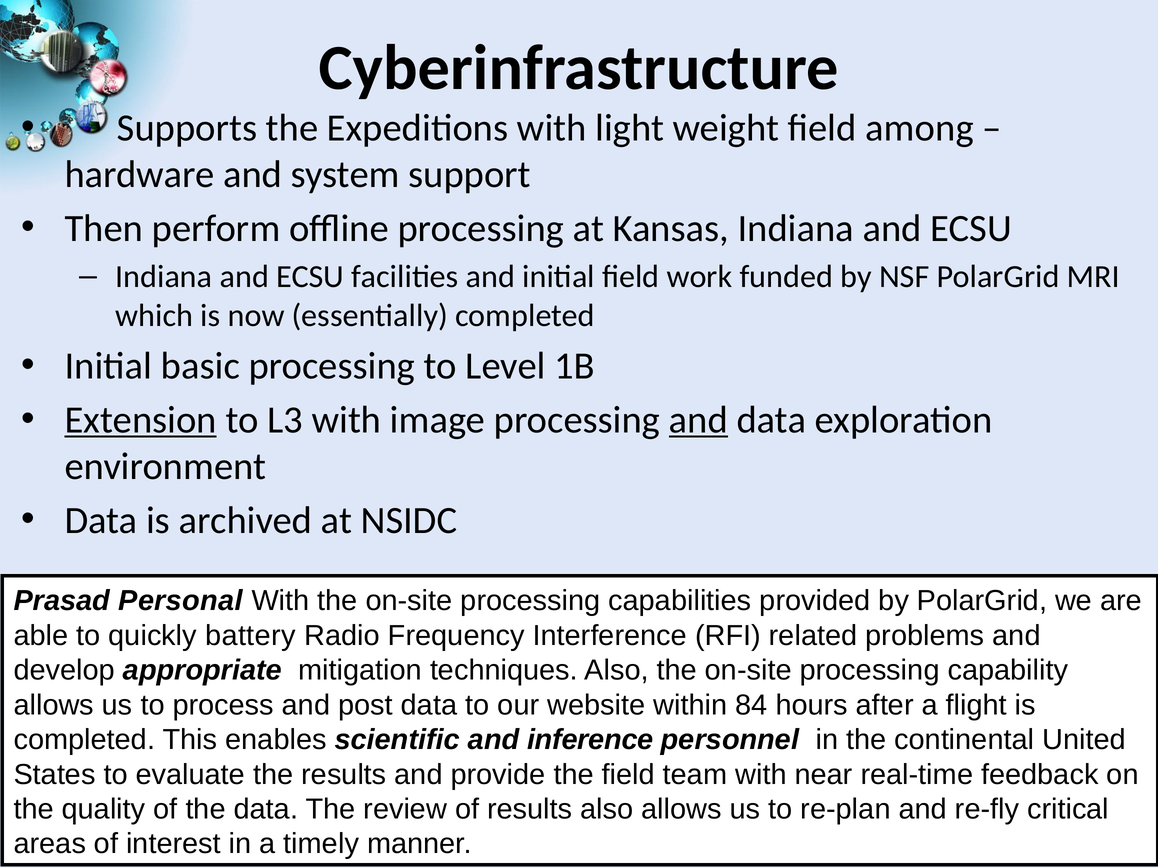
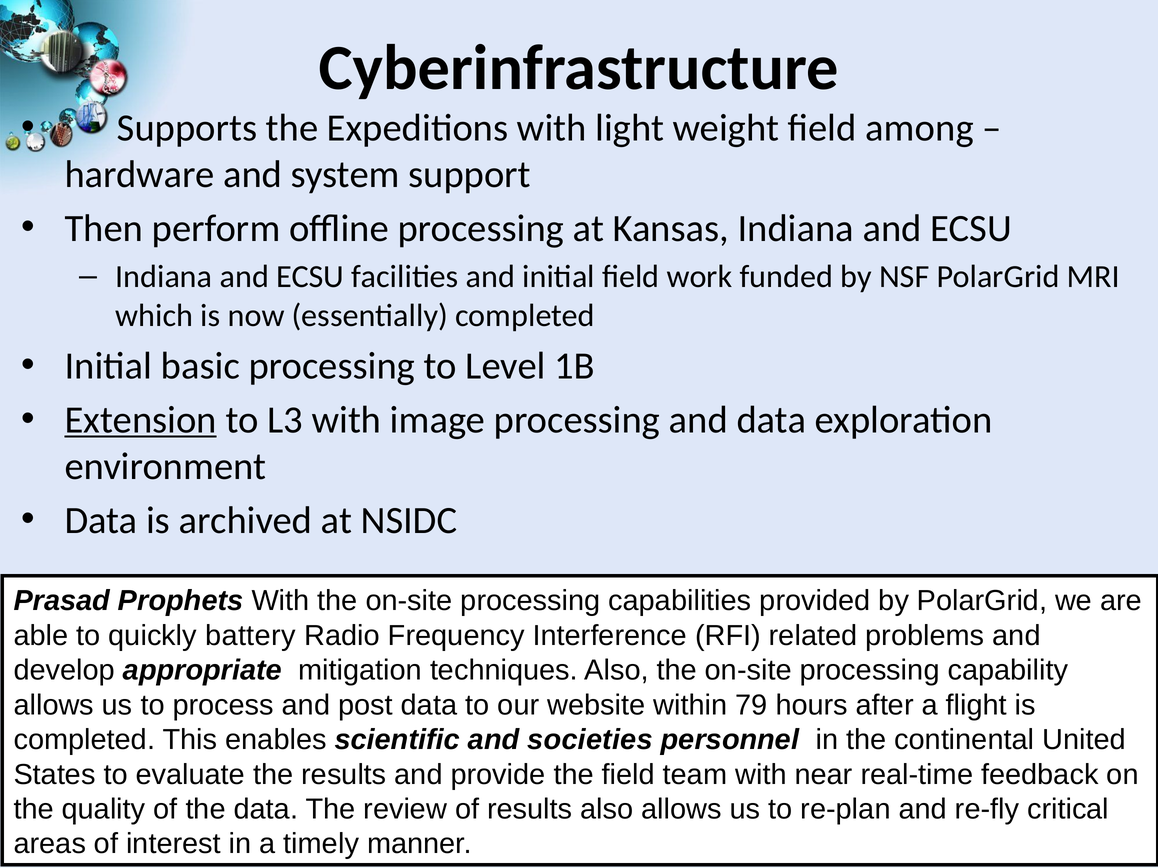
and at (698, 420) underline: present -> none
Personal: Personal -> Prophets
84: 84 -> 79
inference: inference -> societies
